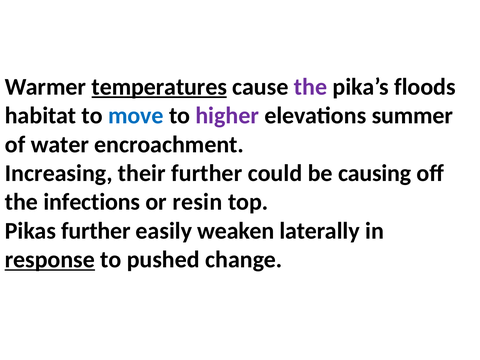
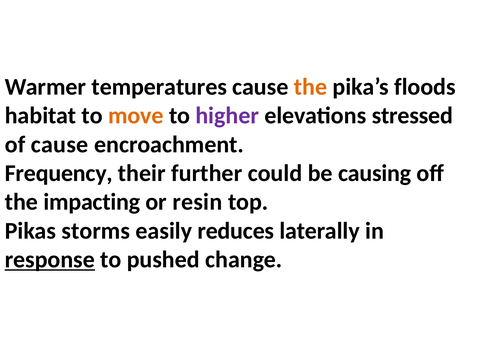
temperatures underline: present -> none
the at (311, 87) colour: purple -> orange
move colour: blue -> orange
summer: summer -> stressed
of water: water -> cause
Increasing: Increasing -> Frequency
infections: infections -> impacting
Pikas further: further -> storms
weaken: weaken -> reduces
